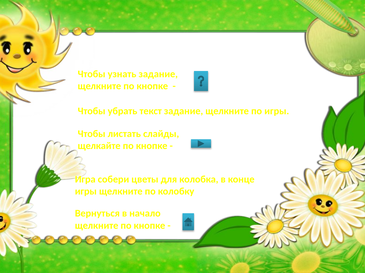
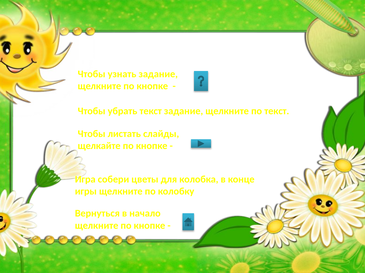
по игры: игры -> текст
